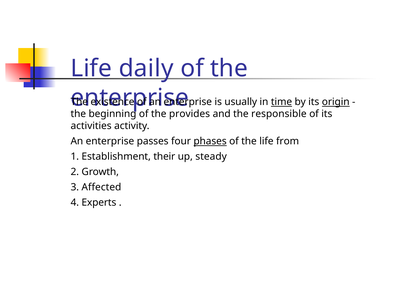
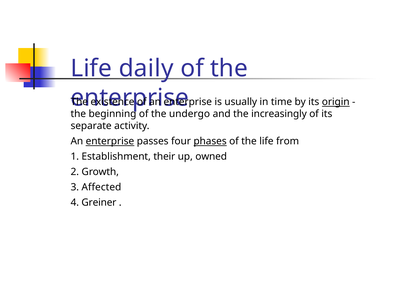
time underline: present -> none
provides: provides -> undergo
responsible: responsible -> increasingly
activities: activities -> separate
enterprise at (110, 141) underline: none -> present
steady: steady -> owned
Experts: Experts -> Greiner
